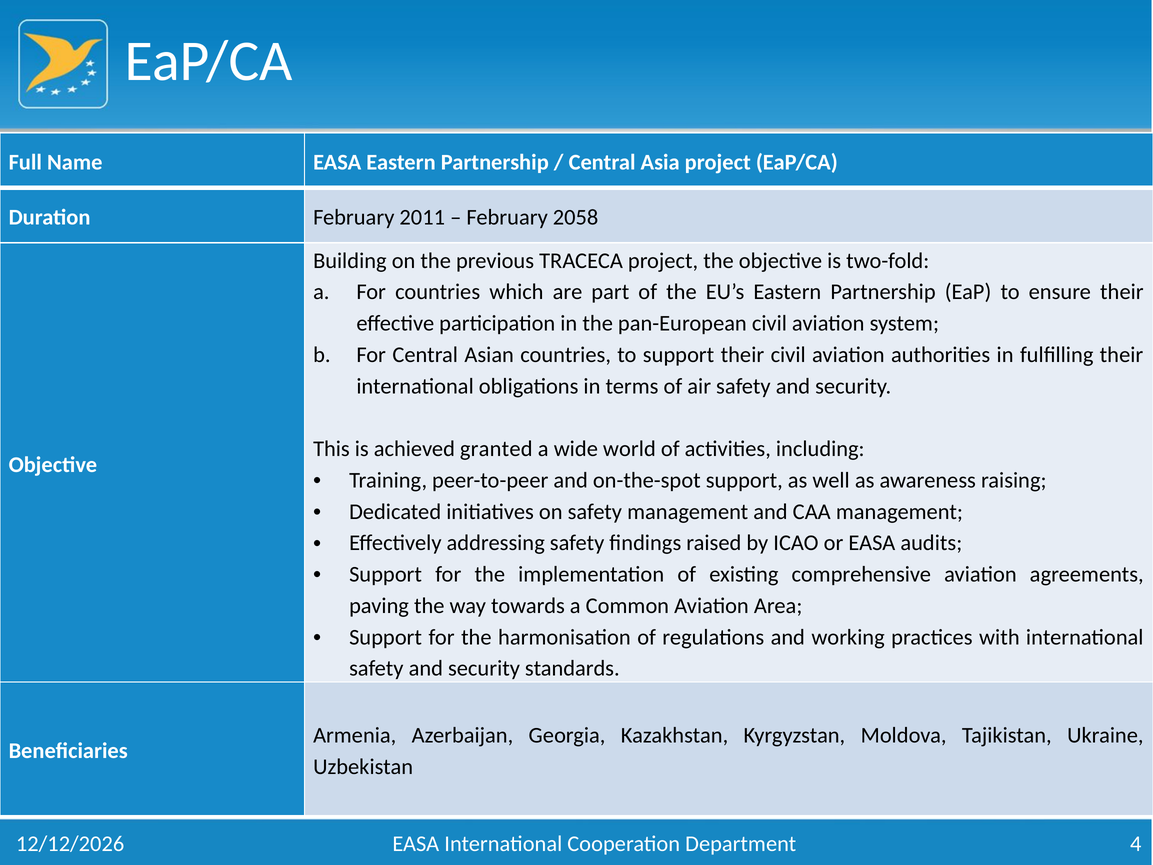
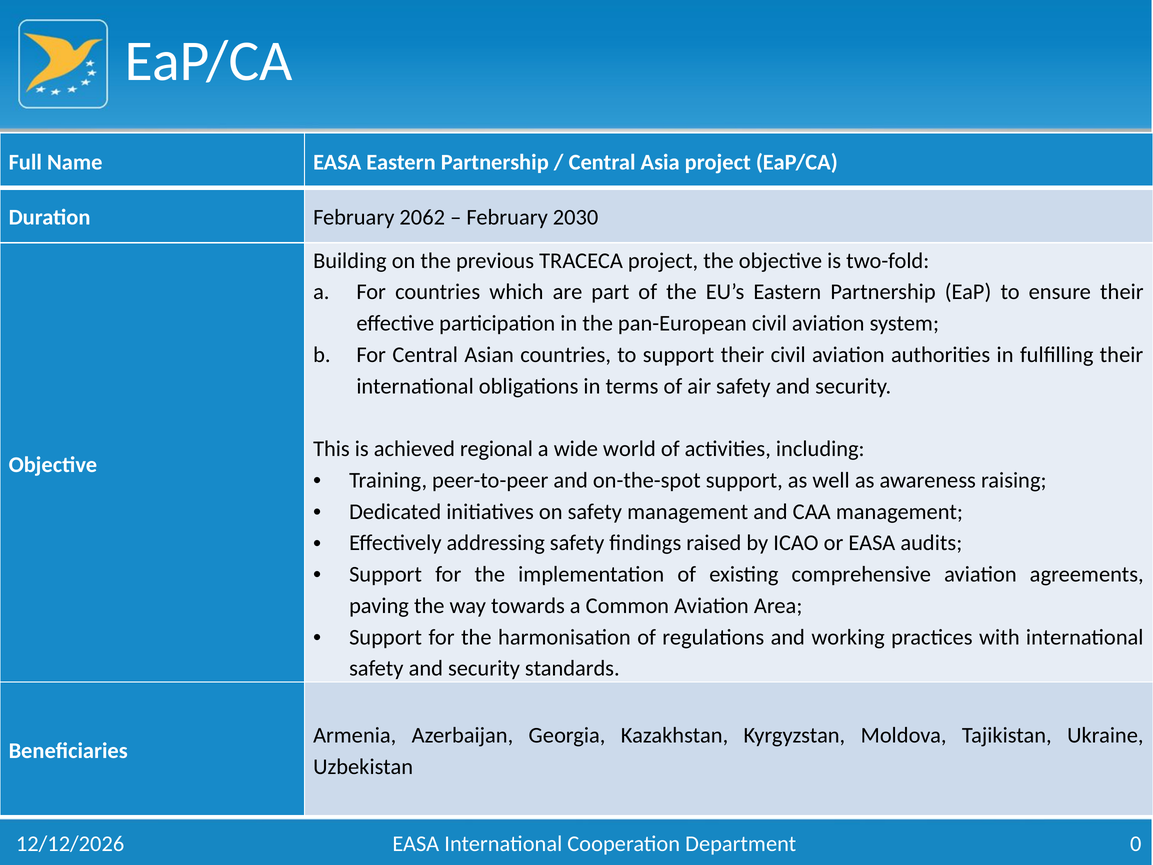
2011: 2011 -> 2062
2058: 2058 -> 2030
granted: granted -> regional
4: 4 -> 0
